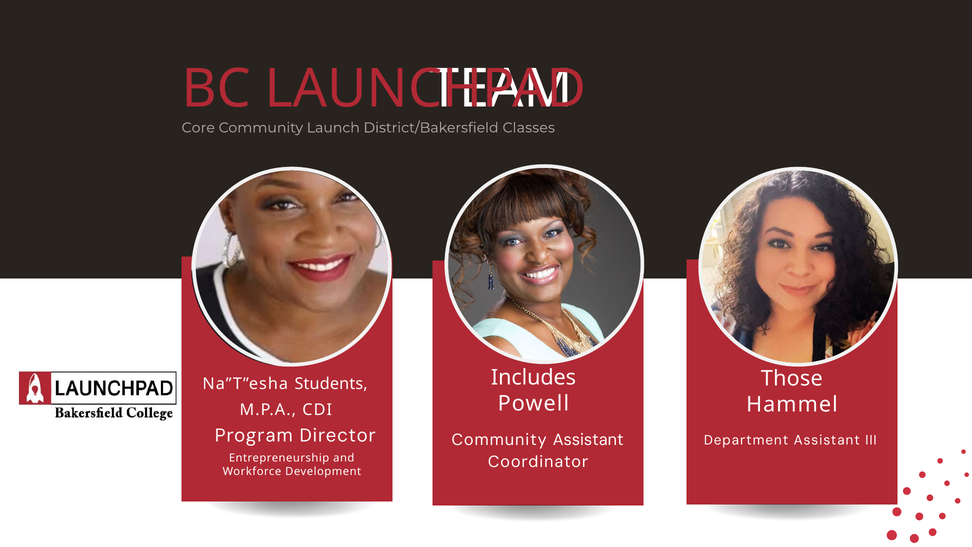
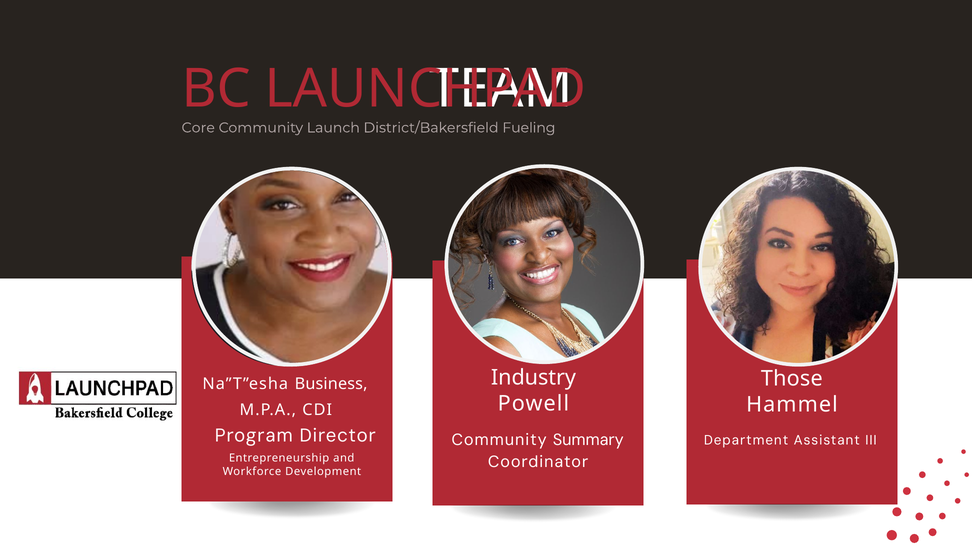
Classes: Classes -> Fueling
Includes: Includes -> Industry
Students: Students -> Business
Community Assistant: Assistant -> Summary
